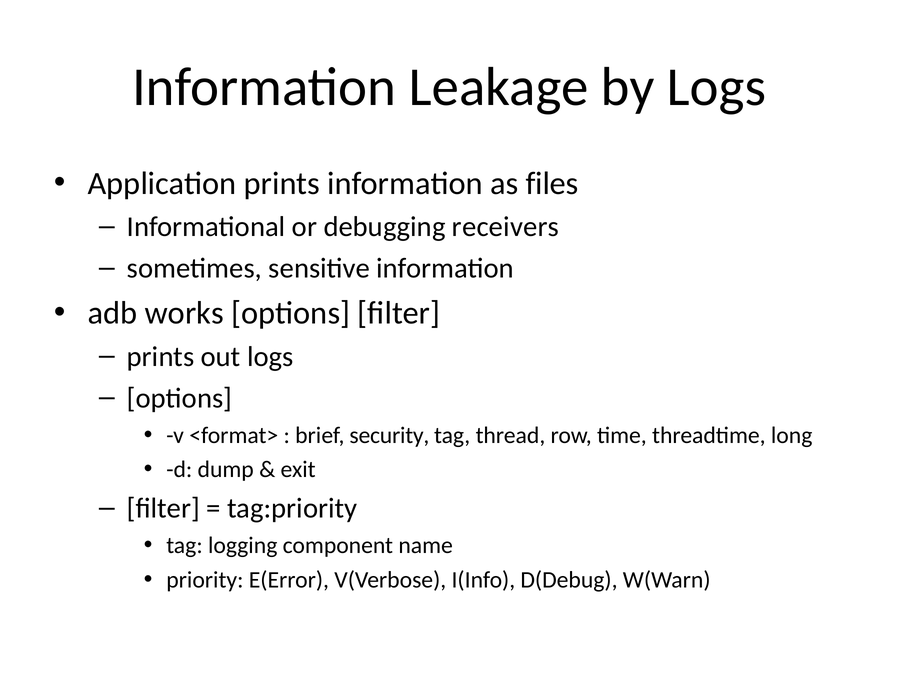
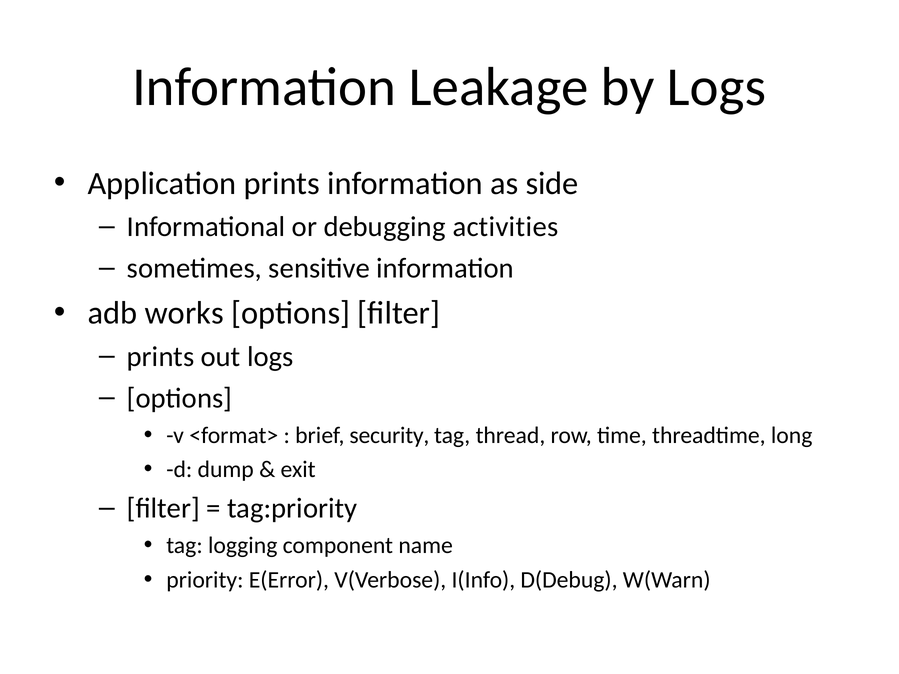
files: files -> side
receivers: receivers -> activities
